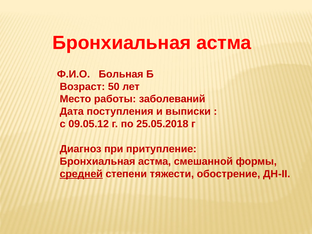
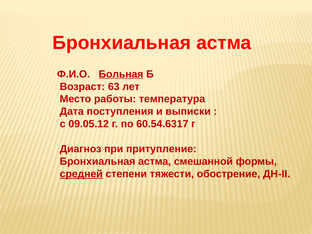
Больная underline: none -> present
50: 50 -> 63
заболеваний: заболеваний -> температура
25.05.2018: 25.05.2018 -> 60.54.6317
